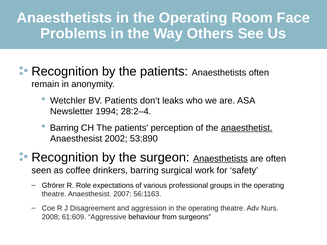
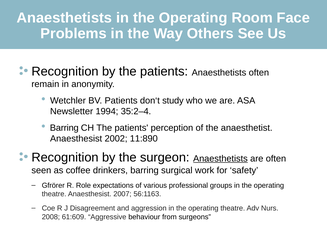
leaks: leaks -> study
28:2–4: 28:2–4 -> 35:2–4
anaesthetist underline: present -> none
53:890: 53:890 -> 11:890
